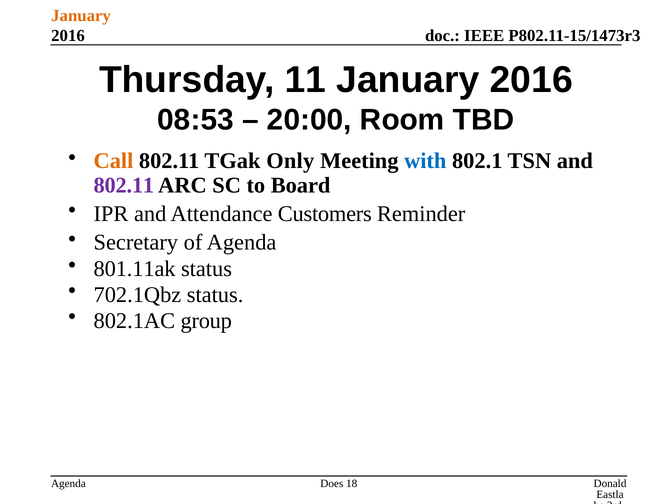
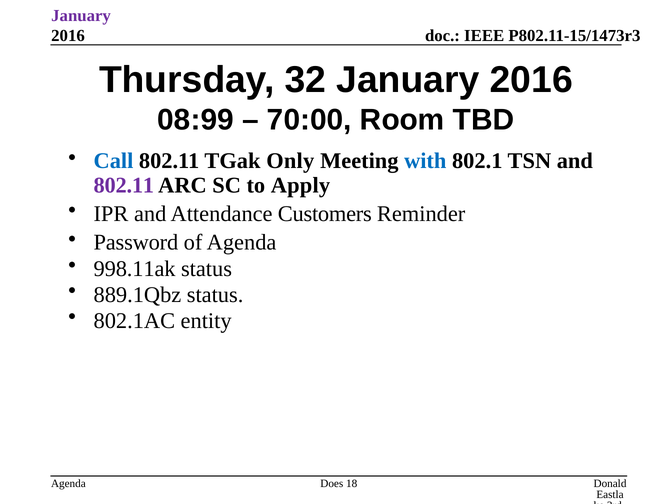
January at (81, 16) colour: orange -> purple
11: 11 -> 32
08:53: 08:53 -> 08:99
20:00: 20:00 -> 70:00
Call colour: orange -> blue
Board: Board -> Apply
Secretary: Secretary -> Password
801.11ak: 801.11ak -> 998.11ak
702.1Qbz: 702.1Qbz -> 889.1Qbz
group: group -> entity
